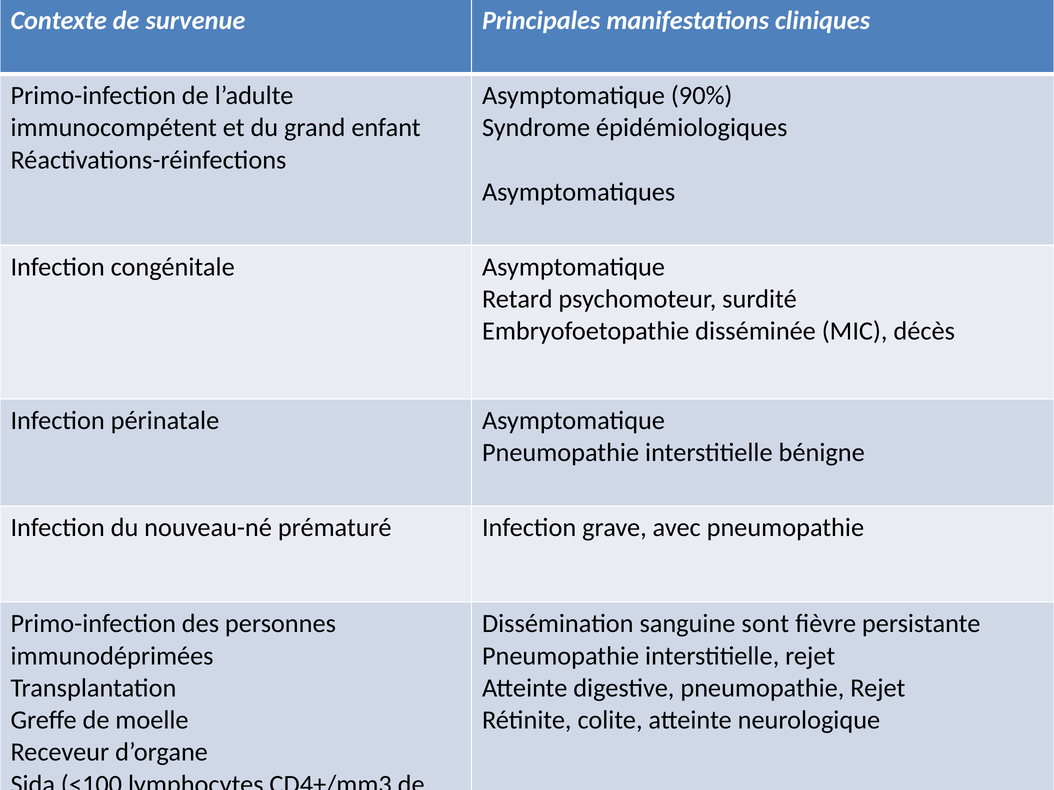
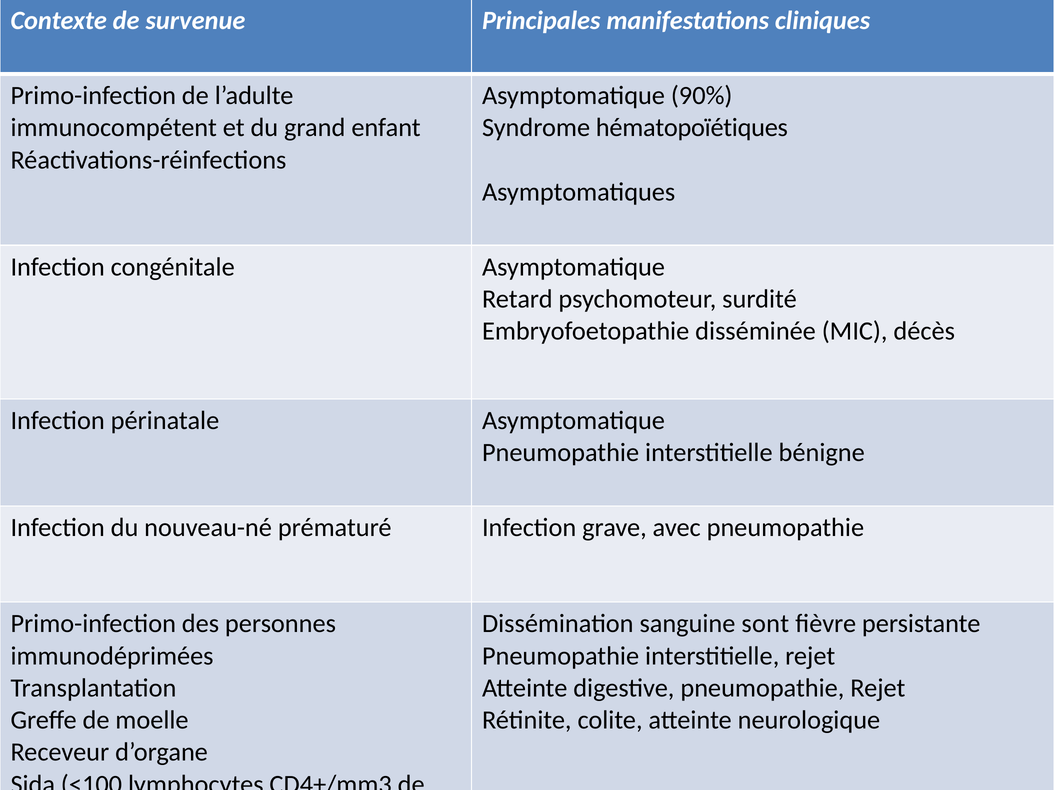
épidémiologiques: épidémiologiques -> hématopoïétiques
